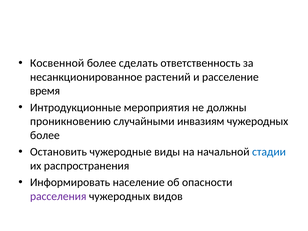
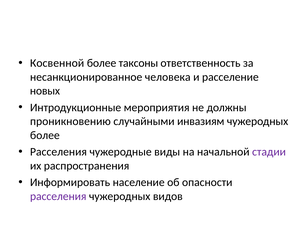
сделать: сделать -> таксоны
растений: растений -> человека
время: время -> новых
Остановить at (58, 152): Остановить -> Расселения
стадии colour: blue -> purple
